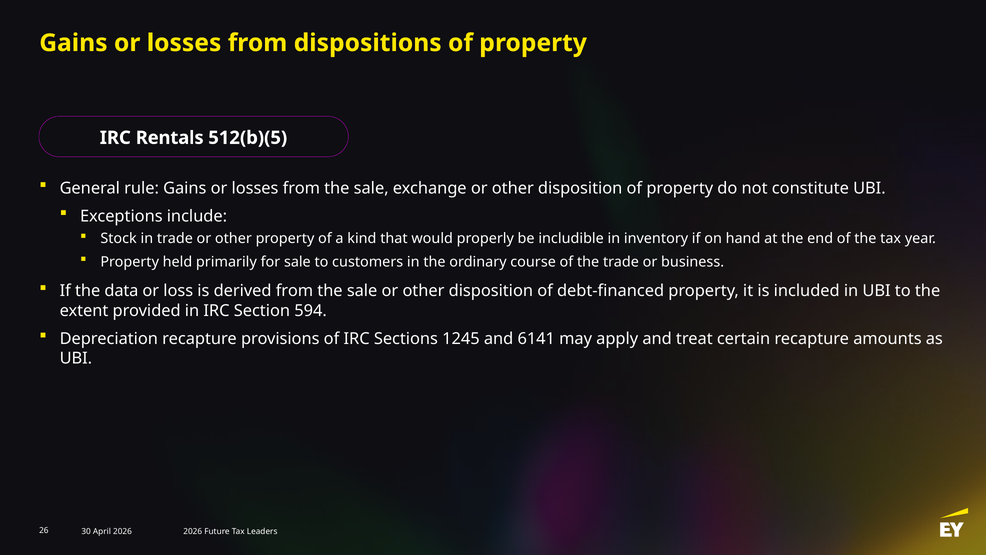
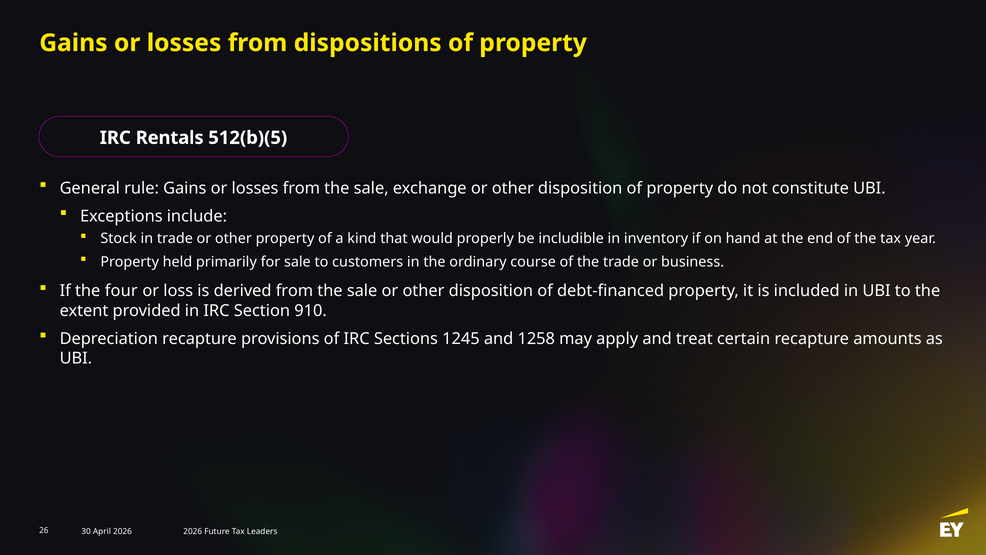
data: data -> four
594: 594 -> 910
6141: 6141 -> 1258
